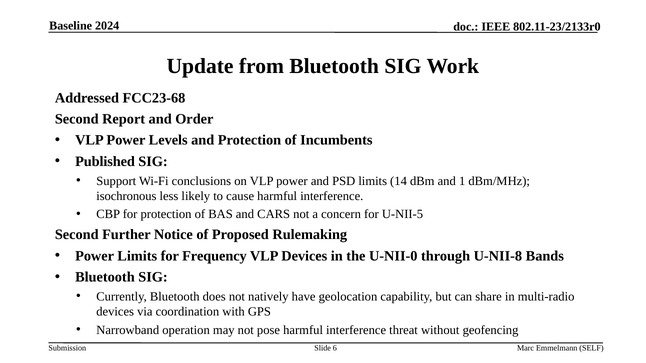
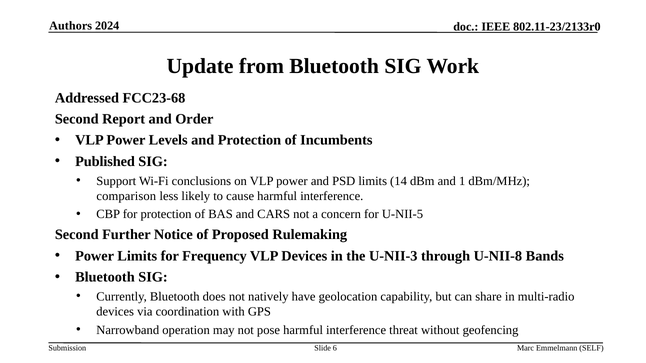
Baseline: Baseline -> Authors
isochronous: isochronous -> comparison
U-NII-0: U-NII-0 -> U-NII-3
